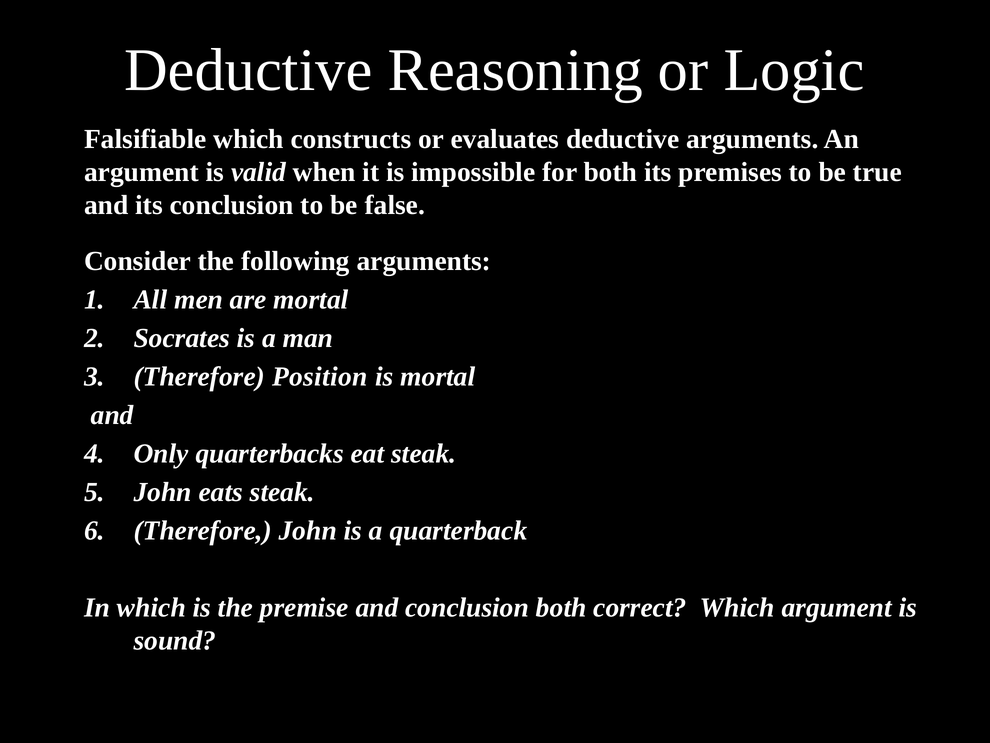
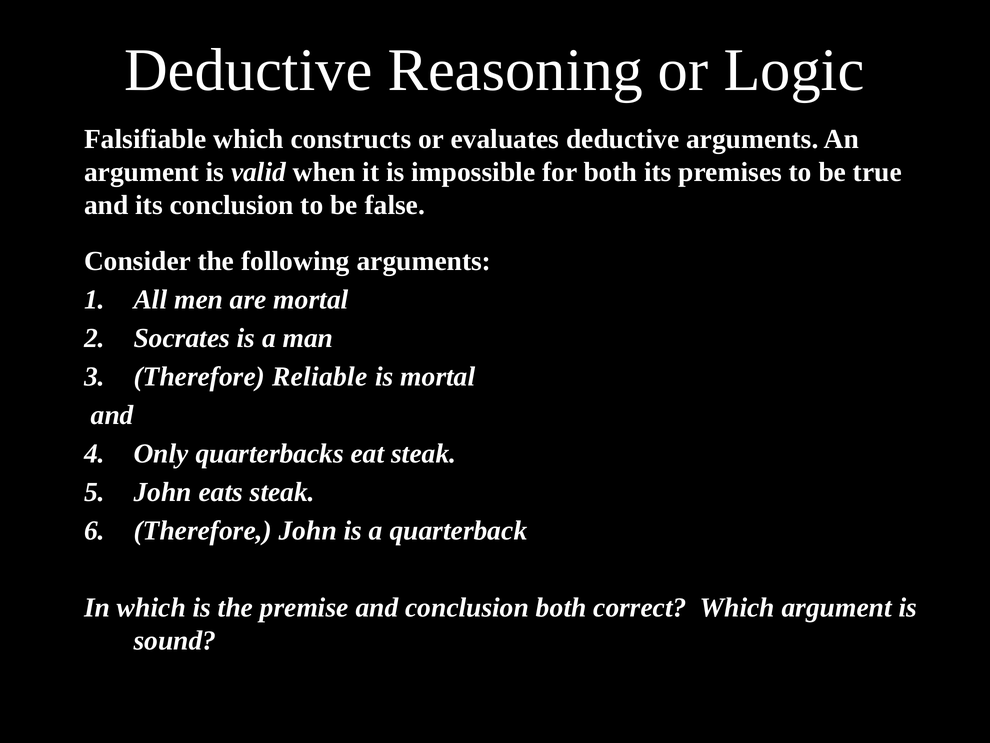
Position: Position -> Reliable
